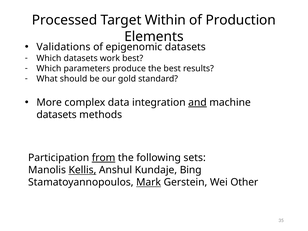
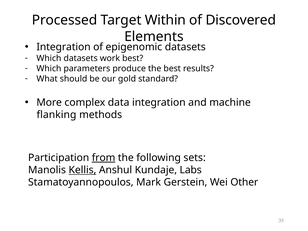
Production: Production -> Discovered
Validations at (63, 47): Validations -> Integration
and underline: present -> none
datasets at (57, 115): datasets -> flanking
Bing: Bing -> Labs
Mark underline: present -> none
